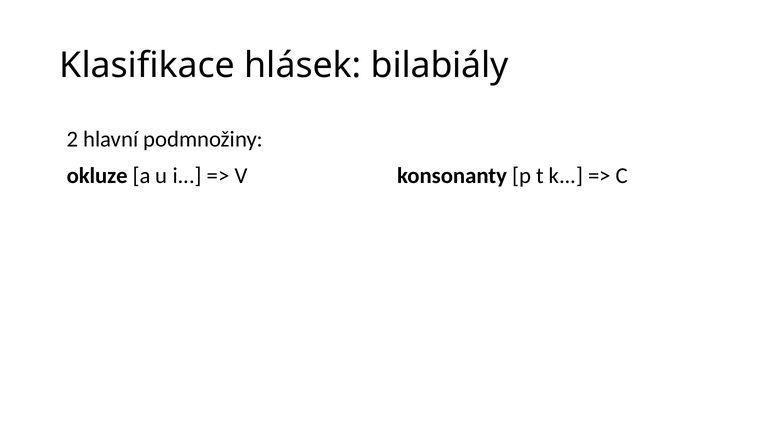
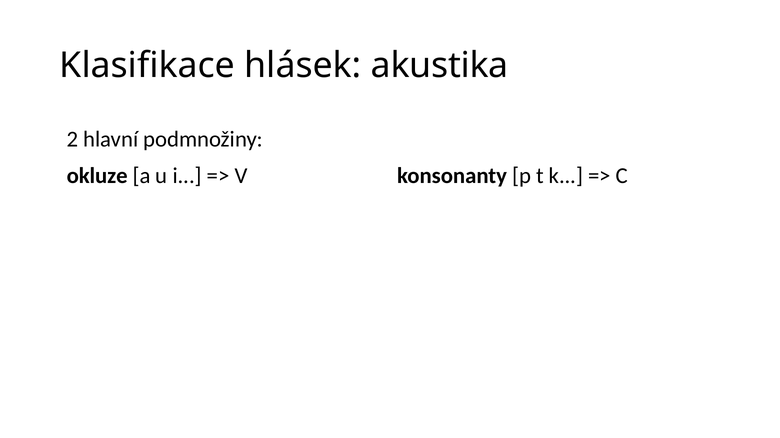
bilabiály: bilabiály -> akustika
